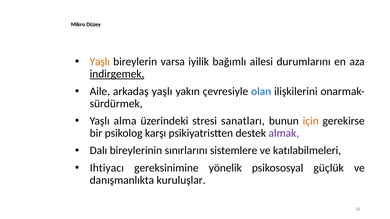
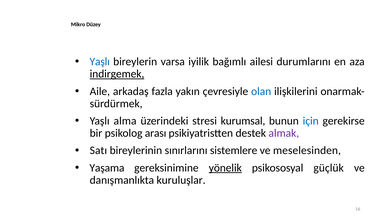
Yaşlı at (100, 62) colour: orange -> blue
arkadaş yaşlı: yaşlı -> fazla
sanatları: sanatları -> kurumsal
için colour: orange -> blue
karşı: karşı -> arası
Dalı: Dalı -> Satı
katılabilmeleri: katılabilmeleri -> meselesinden
Ihtiyacı: Ihtiyacı -> Yaşama
yönelik underline: none -> present
